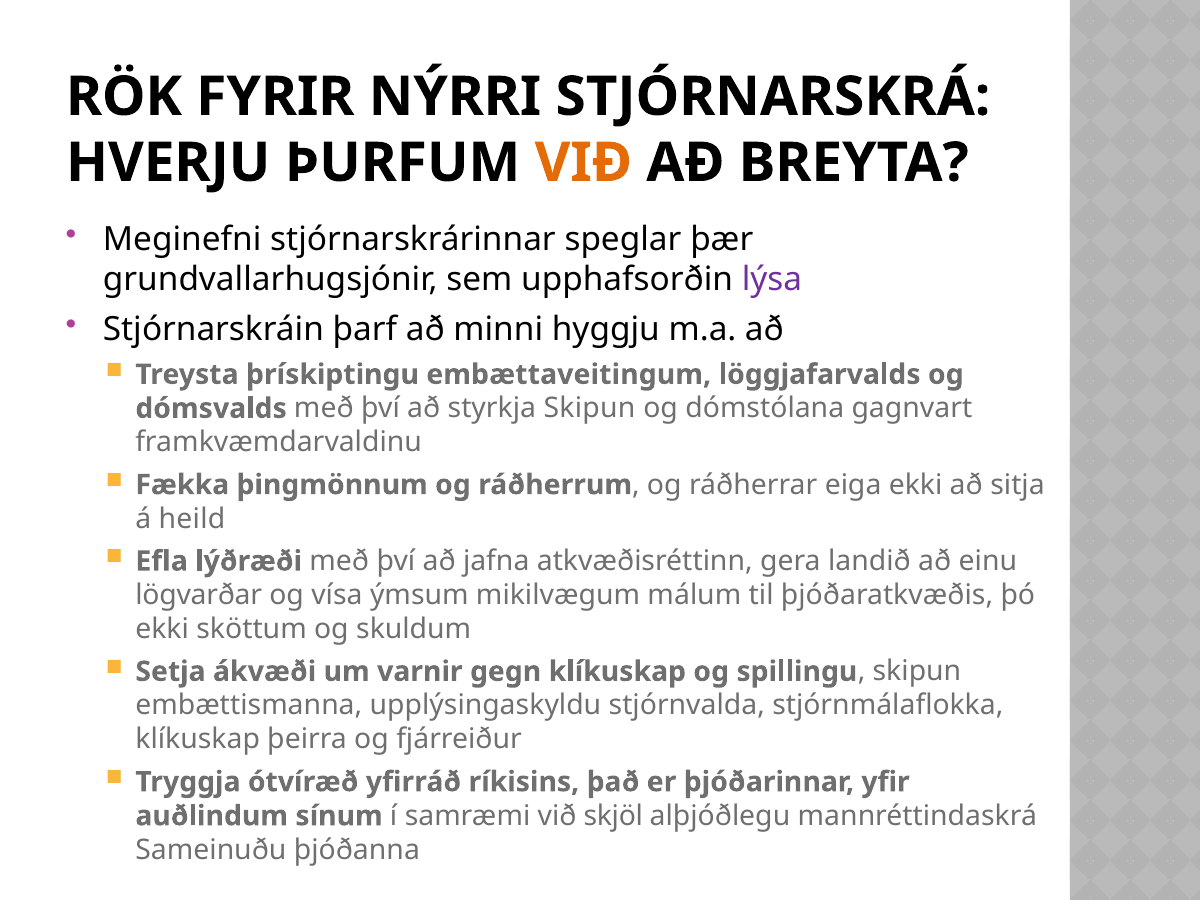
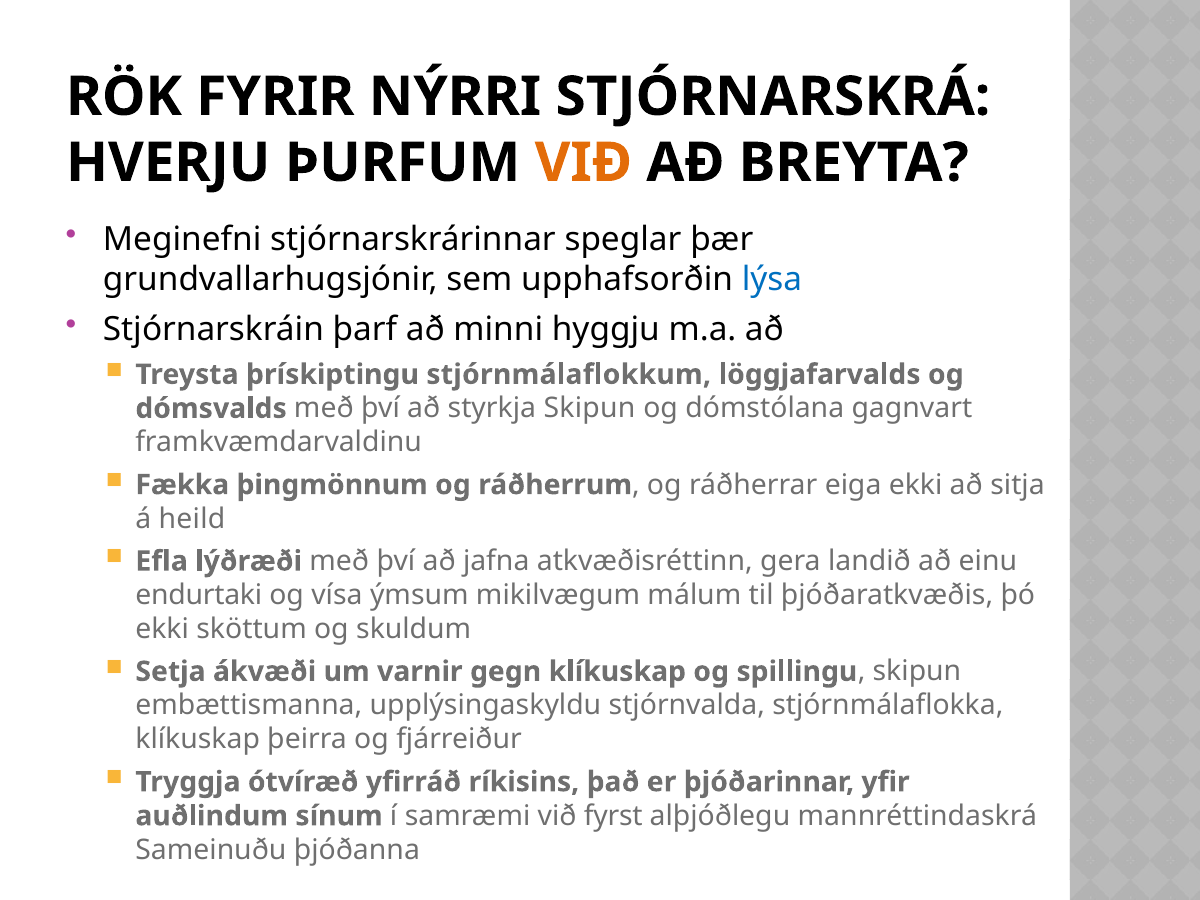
lýsa colour: purple -> blue
embættaveitingum: embættaveitingum -> stjórnmálaflokkum
lögvarðar: lögvarðar -> endurtaki
skjöl: skjöl -> fyrst
